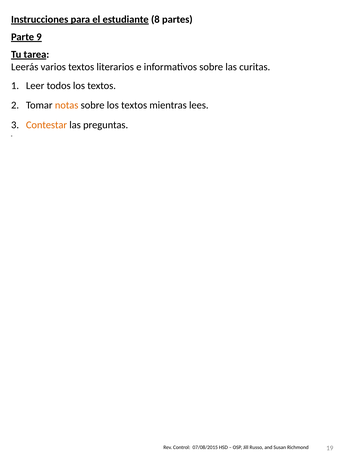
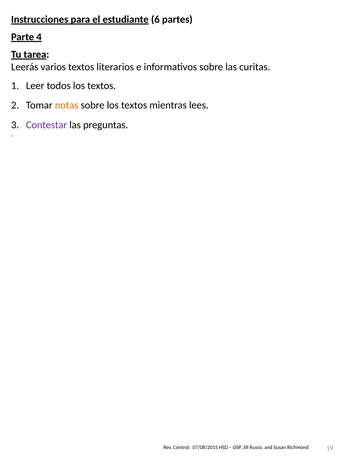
8: 8 -> 6
9: 9 -> 4
Contestar colour: orange -> purple
